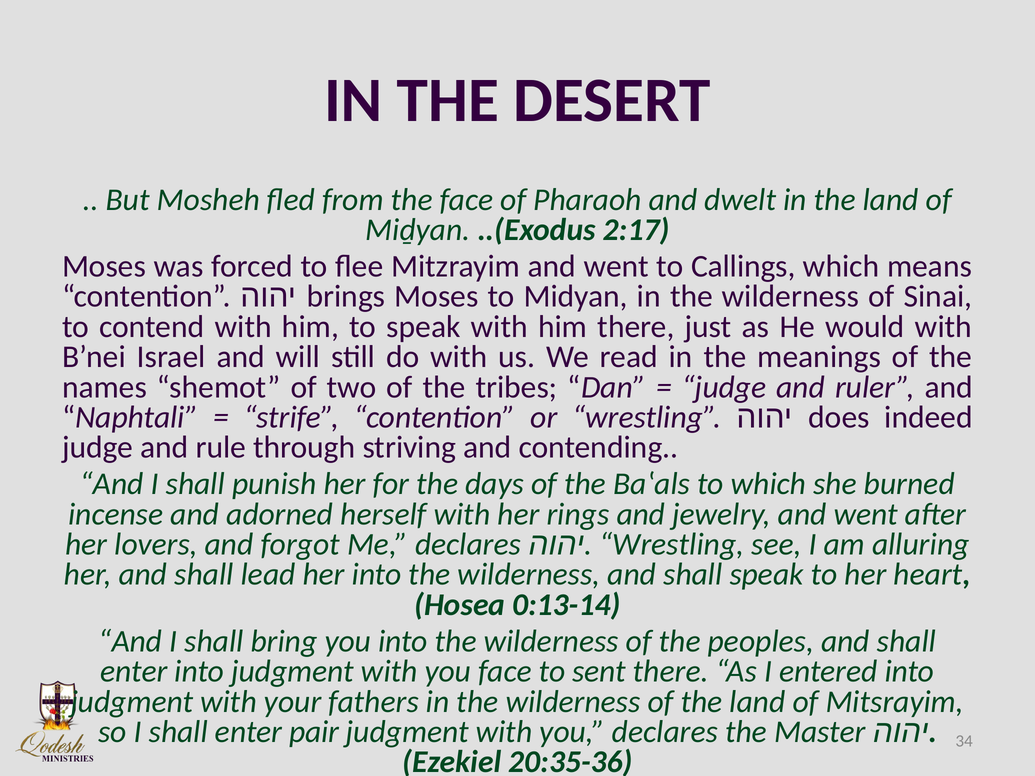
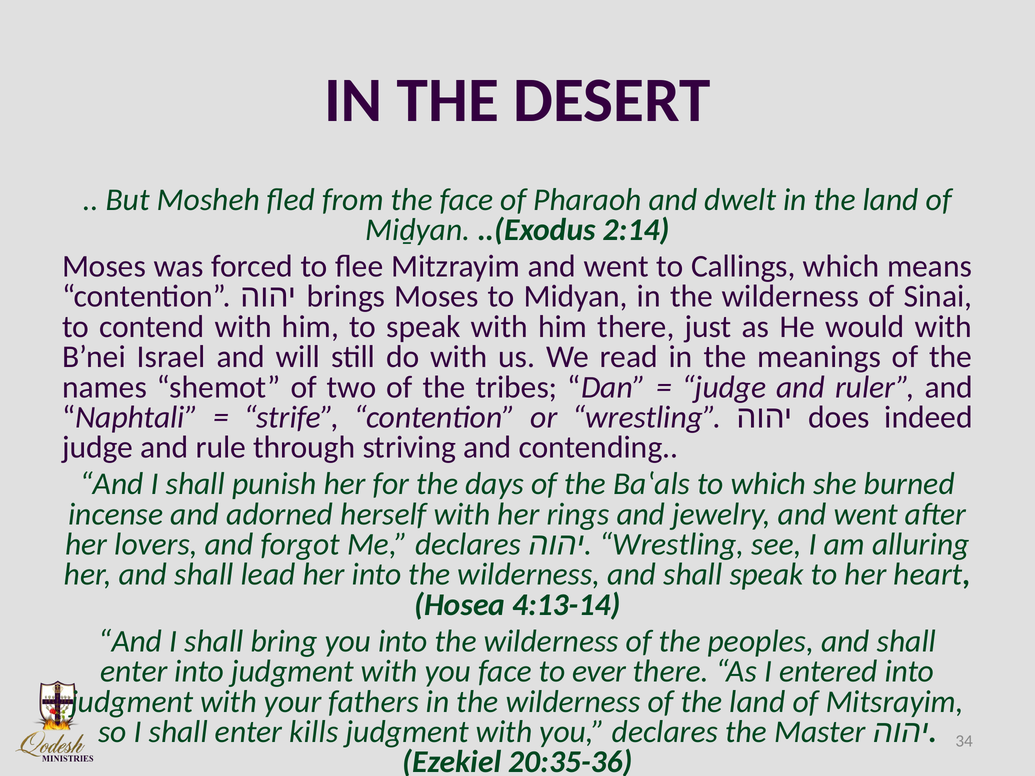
2:17: 2:17 -> 2:14
0:13-14: 0:13-14 -> 4:13-14
sent: sent -> ever
pair: pair -> kills
